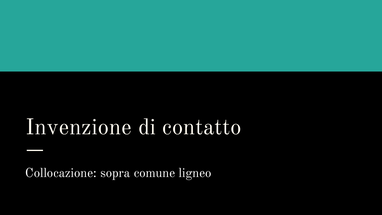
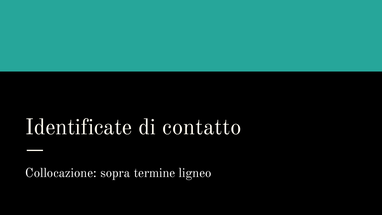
Invenzione: Invenzione -> Identificate
comune: comune -> termine
